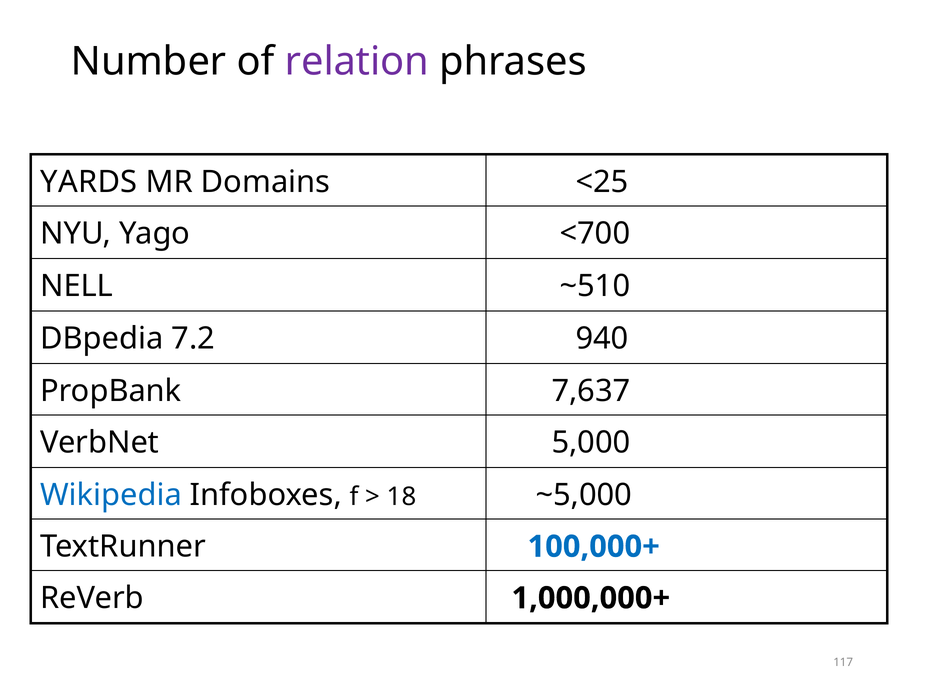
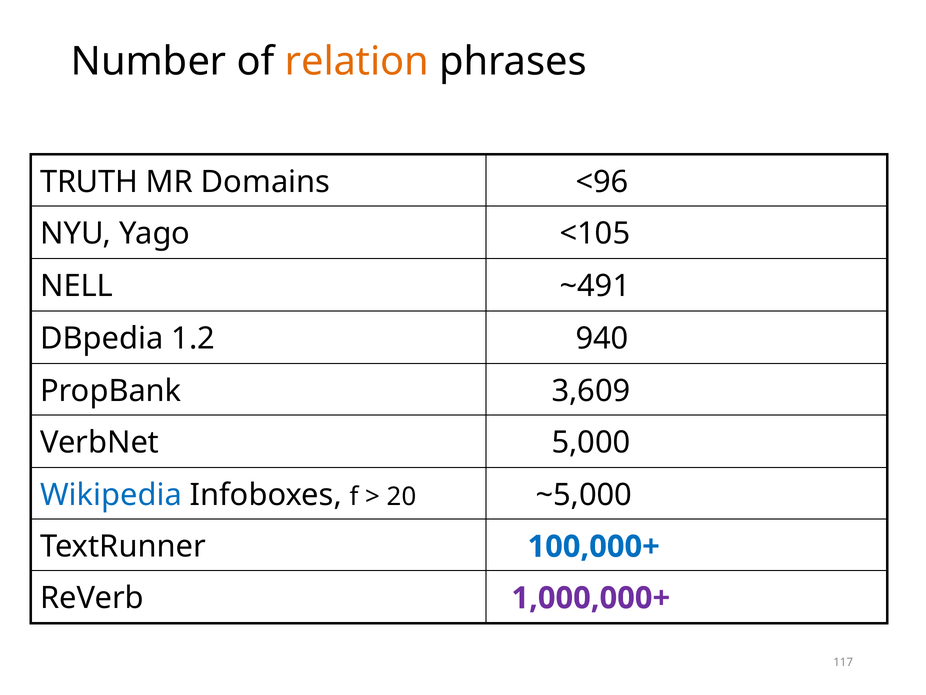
relation colour: purple -> orange
YARDS: YARDS -> TRUTH
<25: <25 -> <96
<700: <700 -> <105
~510: ~510 -> ~491
7.2: 7.2 -> 1.2
7,637: 7,637 -> 3,609
18: 18 -> 20
1,000,000+ colour: black -> purple
